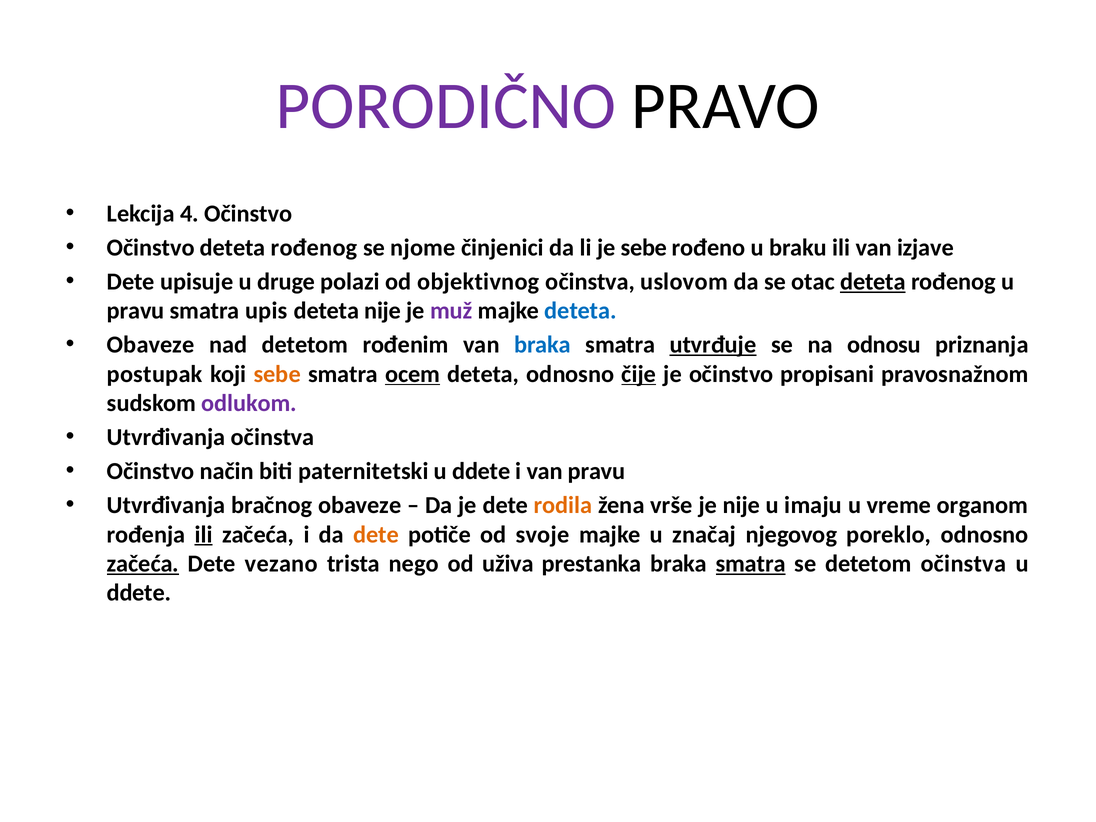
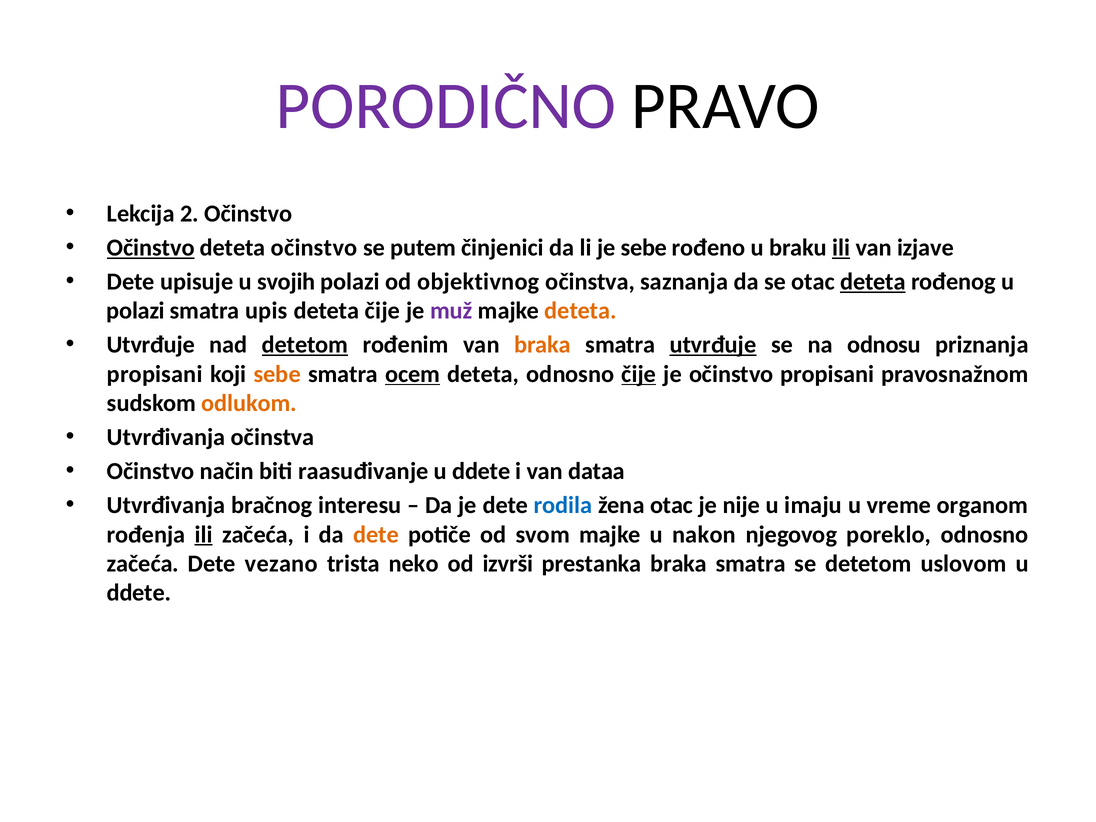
4: 4 -> 2
Očinstvo at (151, 248) underline: none -> present
rođenog at (314, 248): rođenog -> očinstvo
njome: njome -> putem
ili at (841, 248) underline: none -> present
druge: druge -> svojih
uslovom: uslovom -> saznanja
pravu at (136, 311): pravu -> polazi
deteta nije: nije -> čije
deteta at (581, 311) colour: blue -> orange
Obaveze at (151, 345): Obaveze -> Utvrđuje
detetom at (305, 345) underline: none -> present
braka at (542, 345) colour: blue -> orange
postupak at (155, 374): postupak -> propisani
odlukom colour: purple -> orange
paternitetski: paternitetski -> raasuđivanje
van pravu: pravu -> dataa
bračnog obaveze: obaveze -> interesu
rodila colour: orange -> blue
žena vrše: vrše -> otac
svoje: svoje -> svom
značaj: značaj -> nakon
začeća at (143, 564) underline: present -> none
nego: nego -> neko
uživa: uživa -> izvrši
smatra at (751, 564) underline: present -> none
detetom očinstva: očinstva -> uslovom
